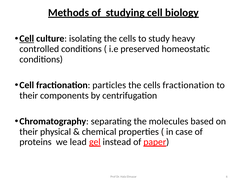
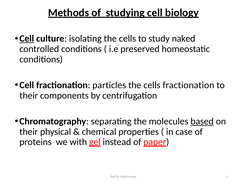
heavy: heavy -> naked
based underline: none -> present
lead: lead -> with
